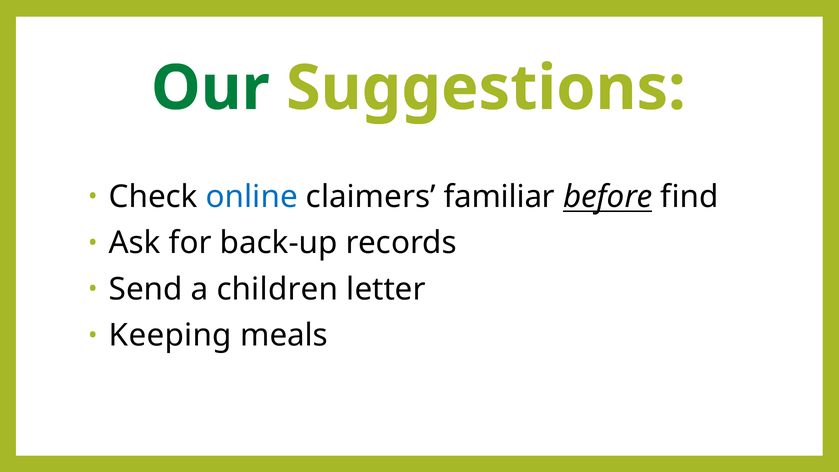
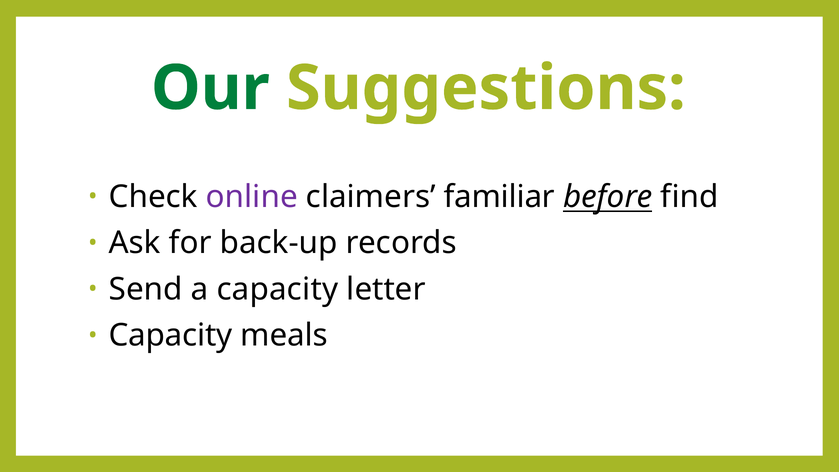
online colour: blue -> purple
a children: children -> capacity
Keeping at (170, 336): Keeping -> Capacity
